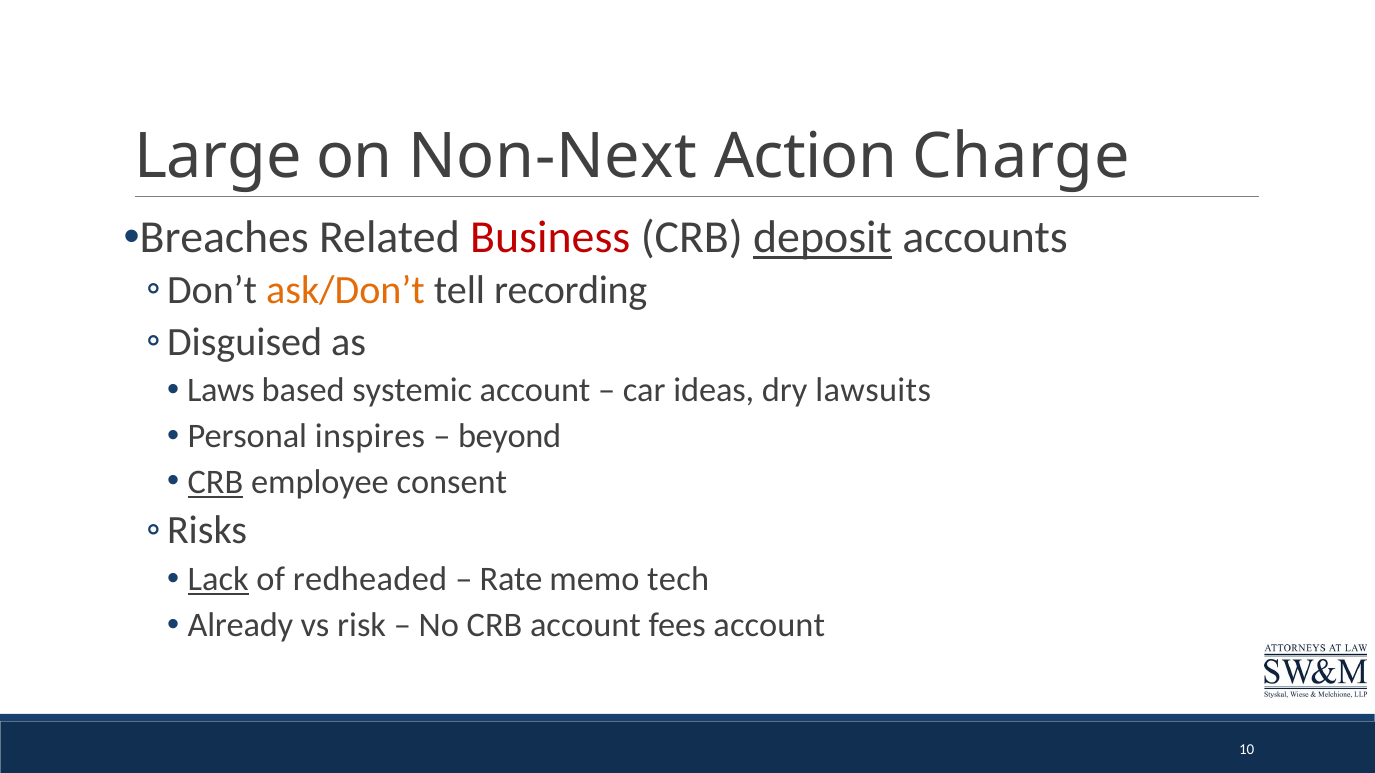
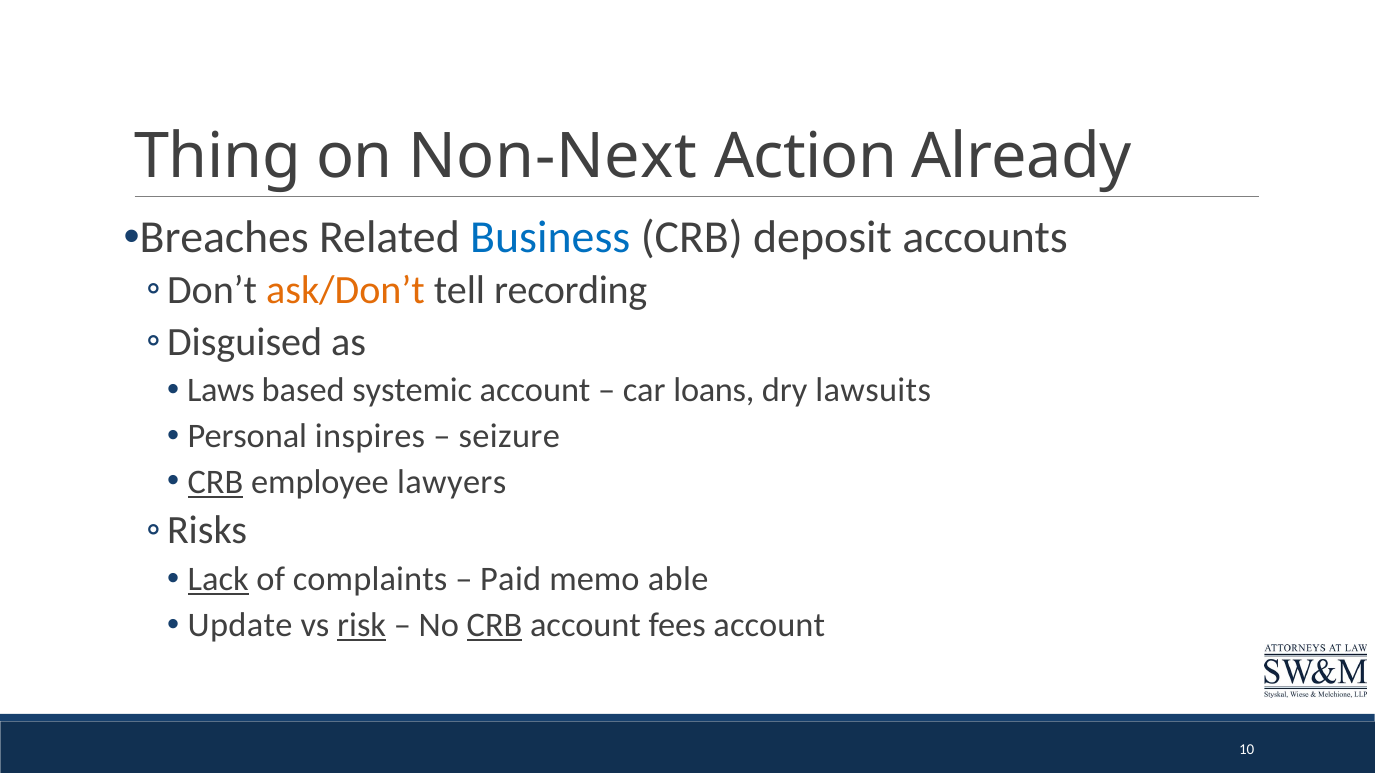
Large: Large -> Thing
Charge: Charge -> Already
Business colour: red -> blue
deposit underline: present -> none
ideas: ideas -> loans
beyond: beyond -> seizure
consent: consent -> lawyers
redheaded: redheaded -> complaints
Rate: Rate -> Paid
tech: tech -> able
Already: Already -> Update
risk underline: none -> present
CRB at (495, 626) underline: none -> present
